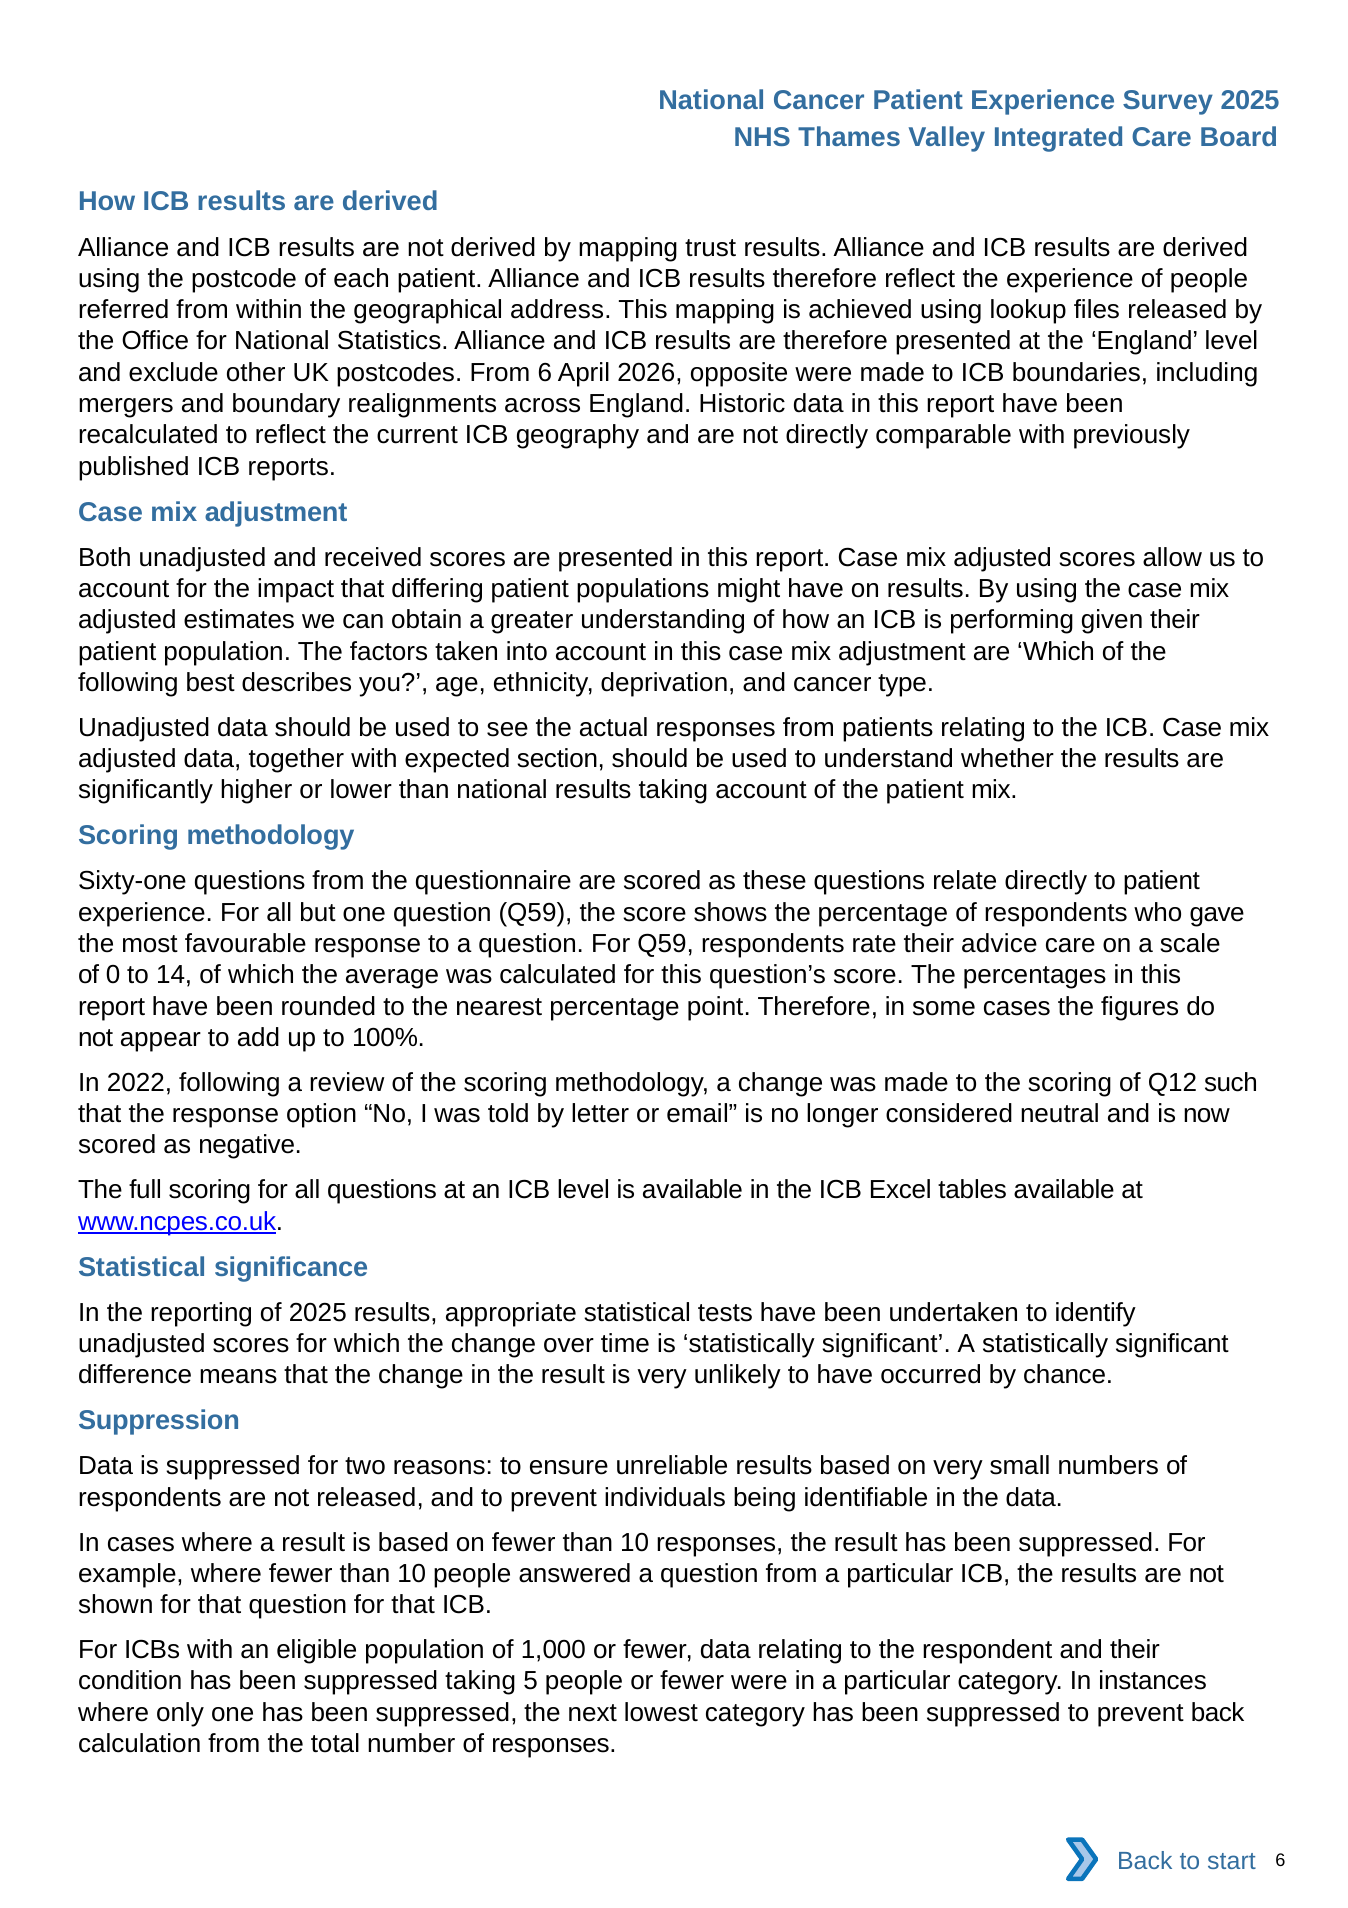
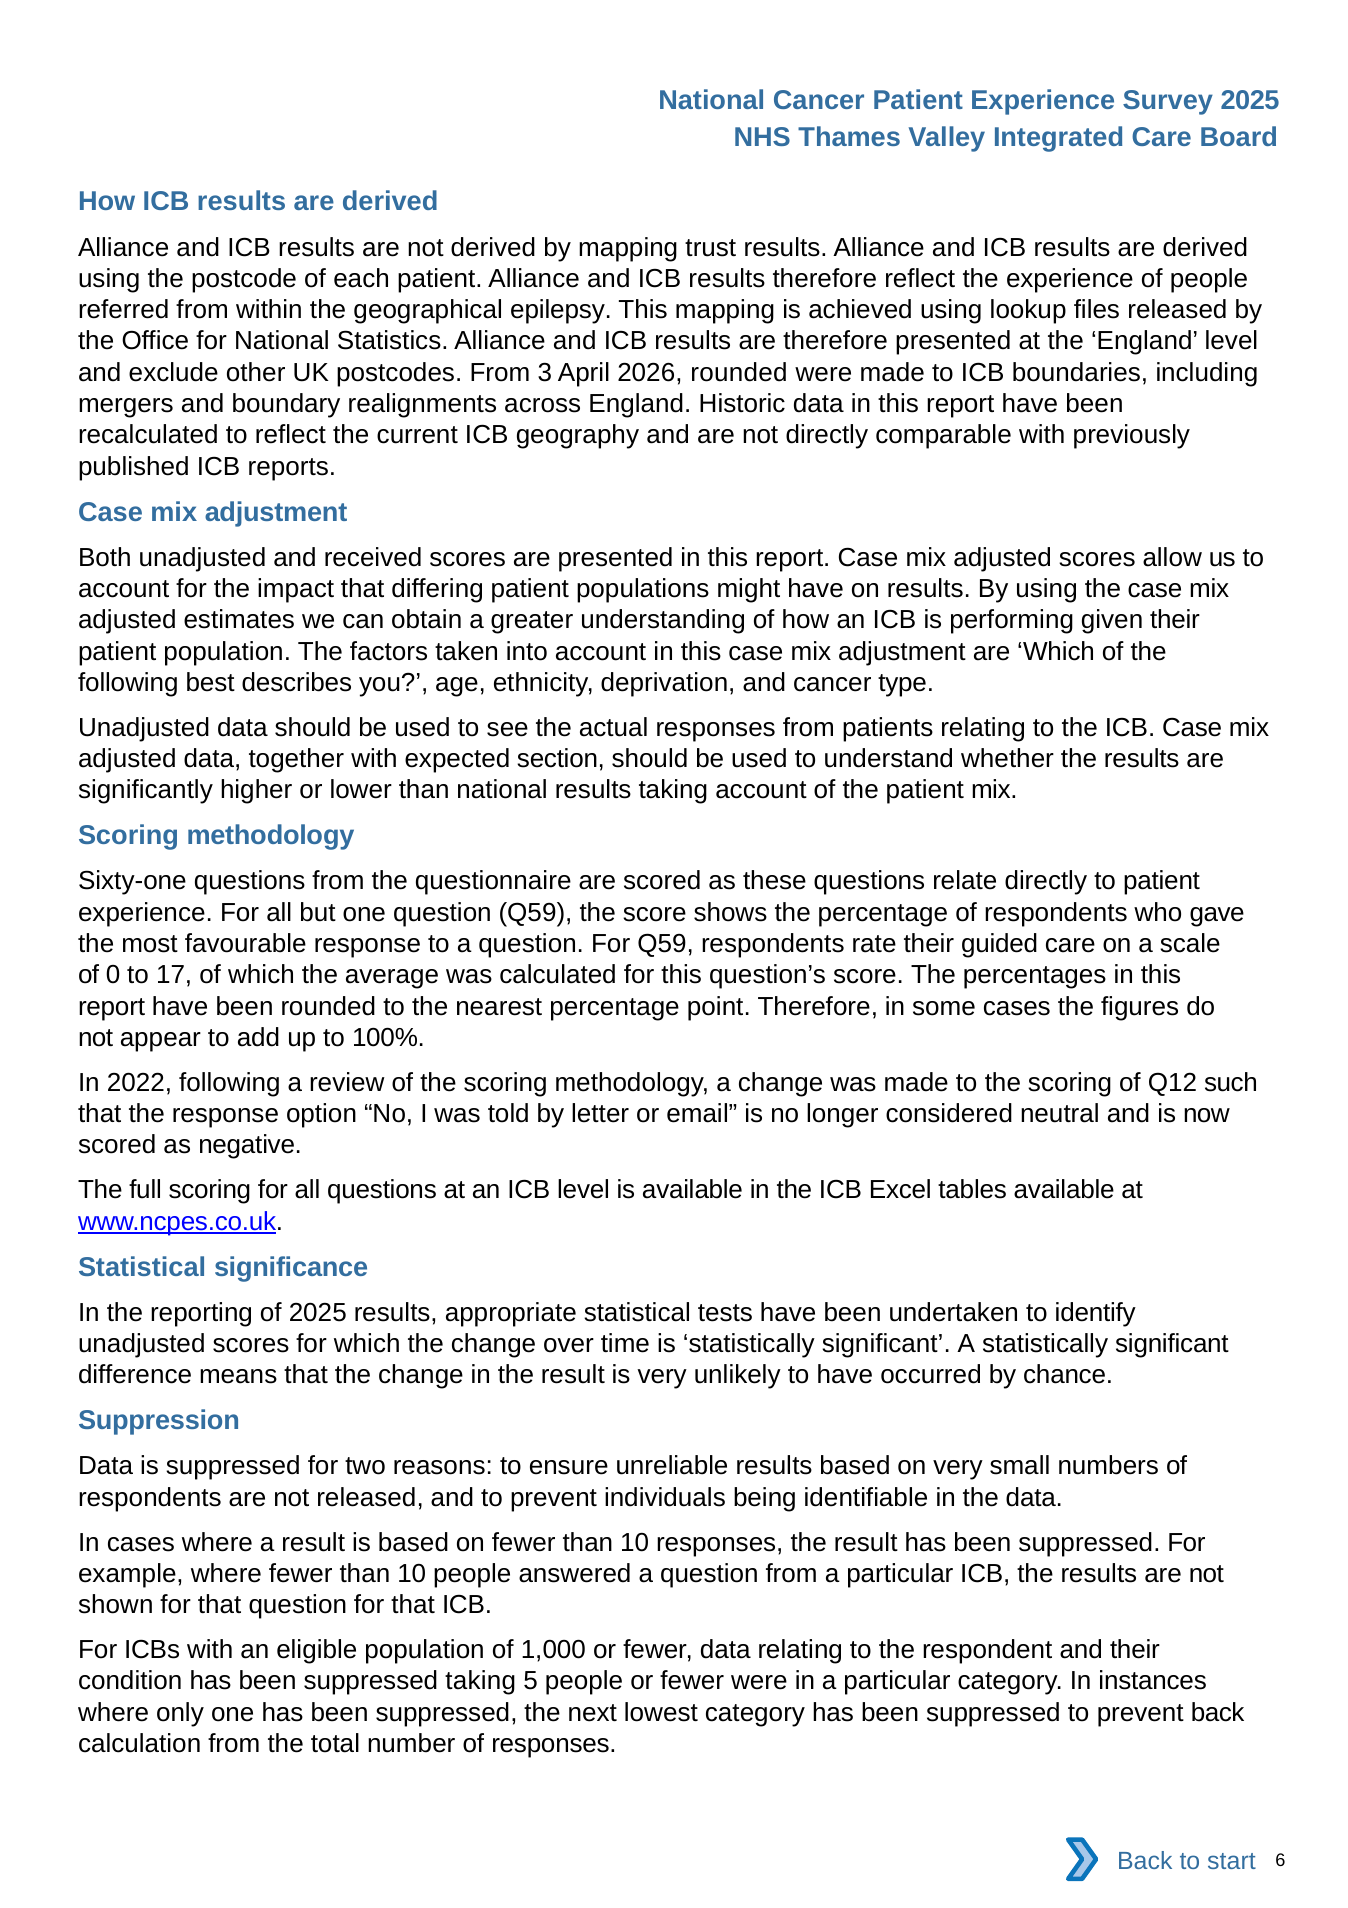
address: address -> epilepsy
From 6: 6 -> 3
2026 opposite: opposite -> rounded
advice: advice -> guided
14: 14 -> 17
